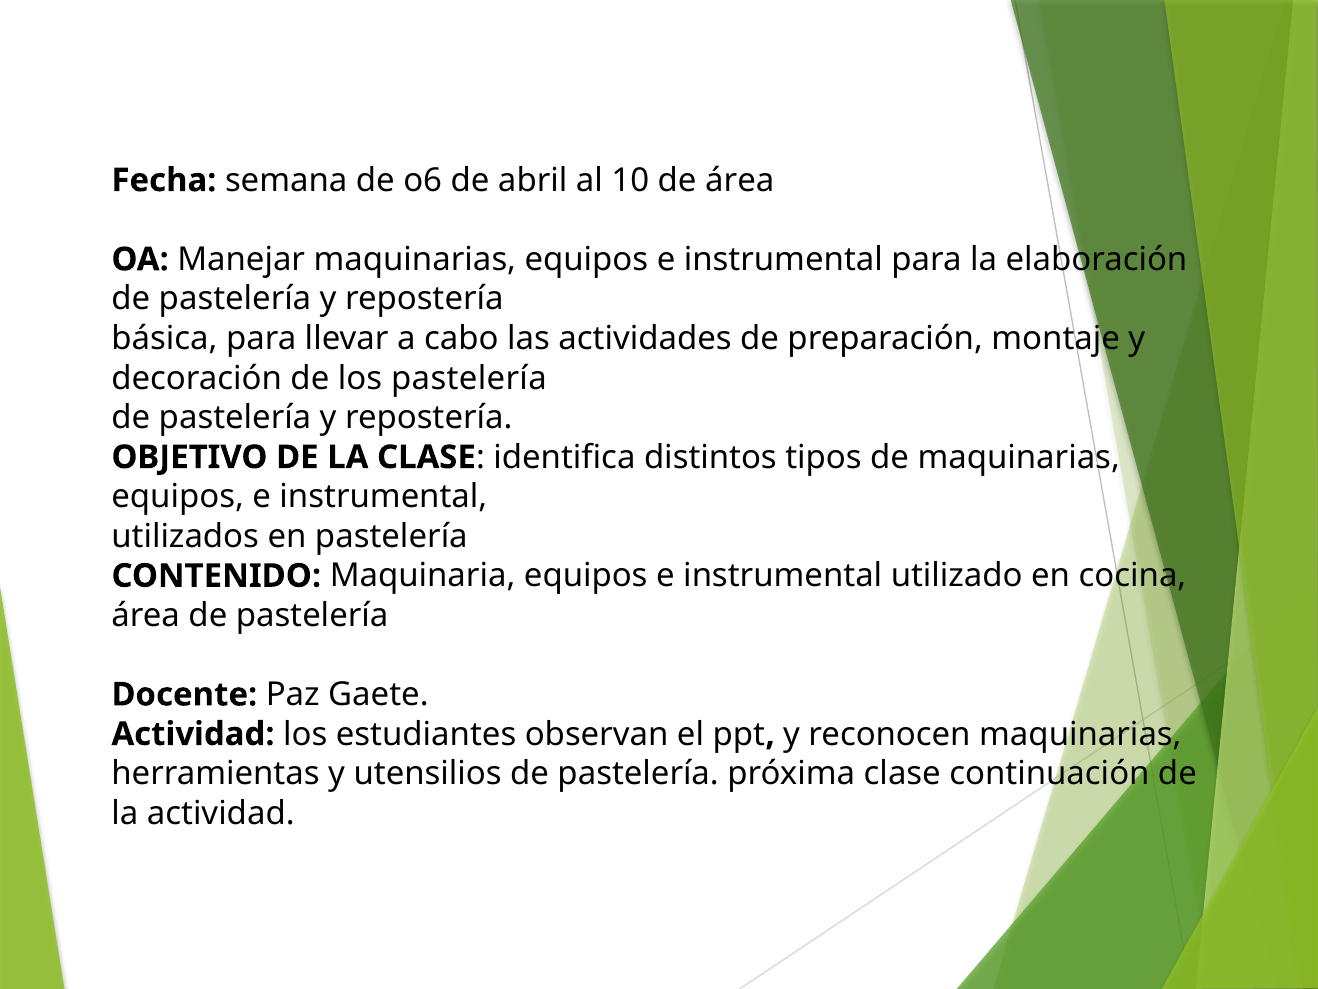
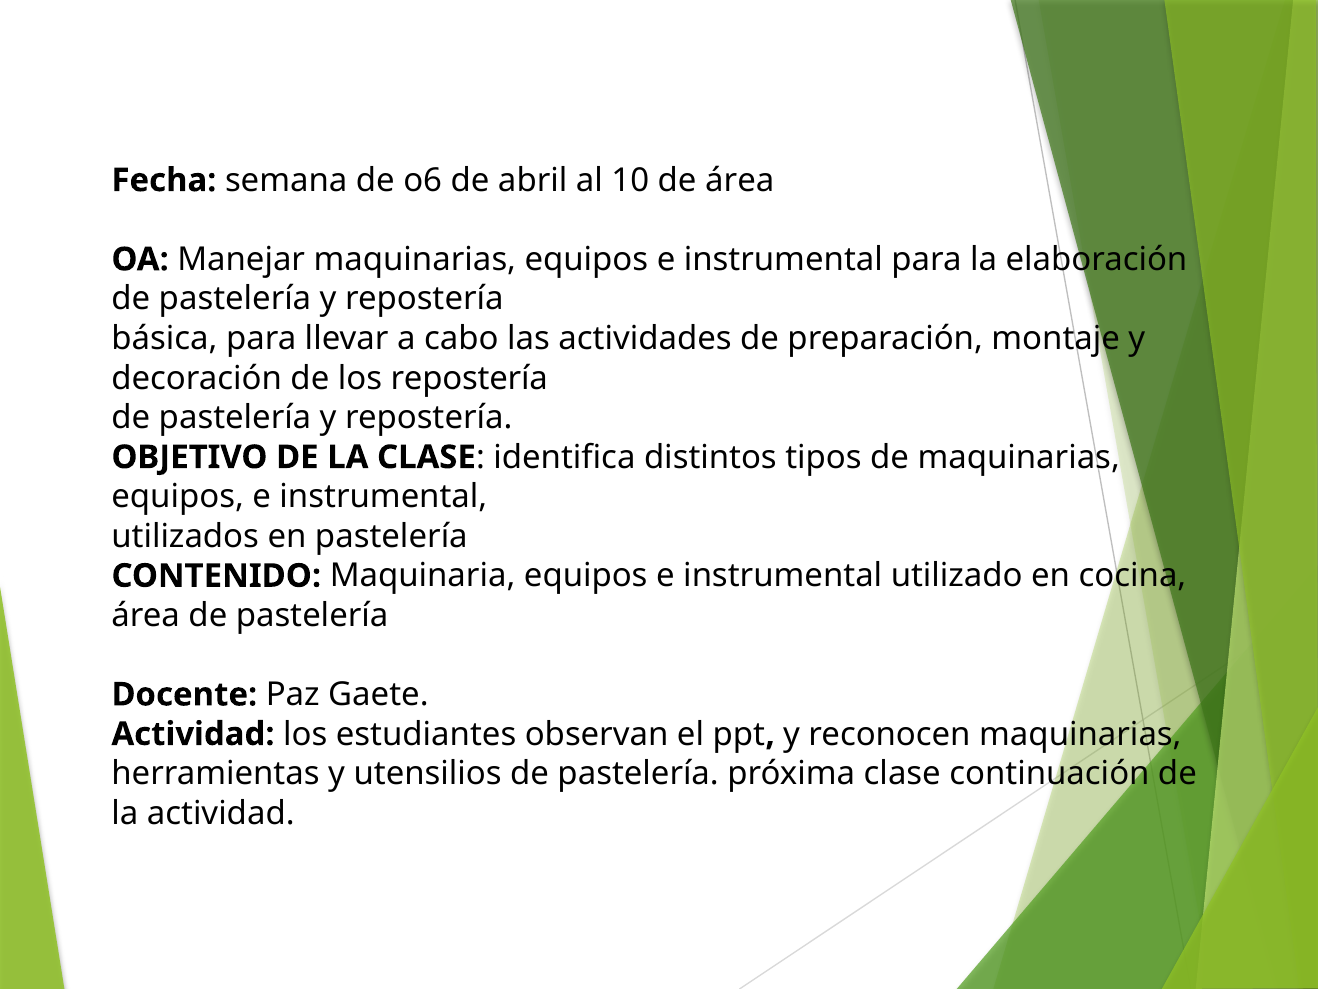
los pastelería: pastelería -> repostería
